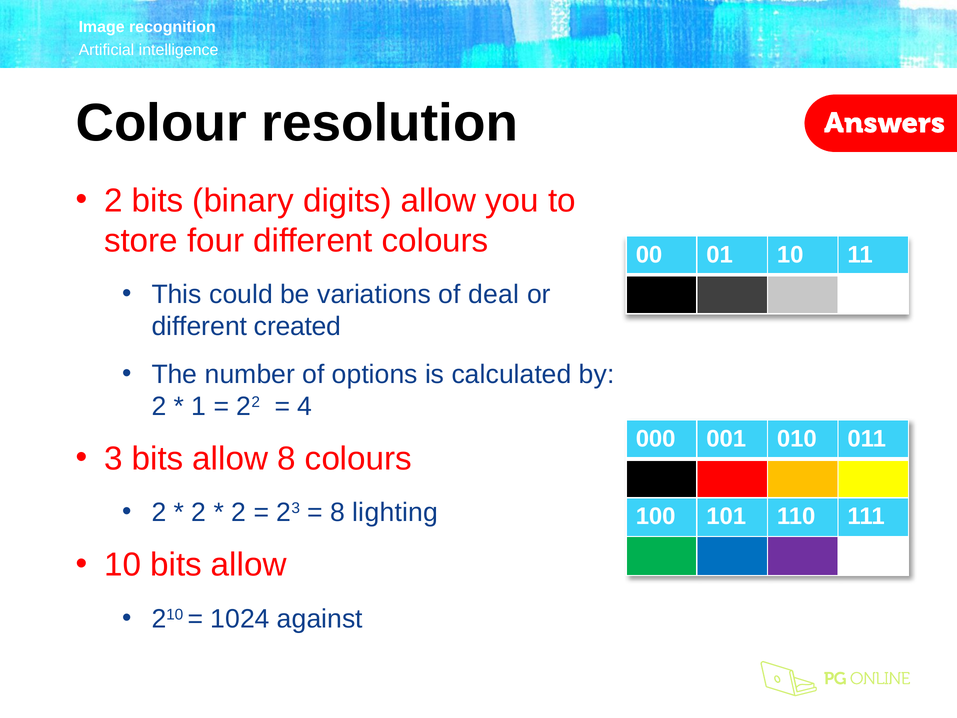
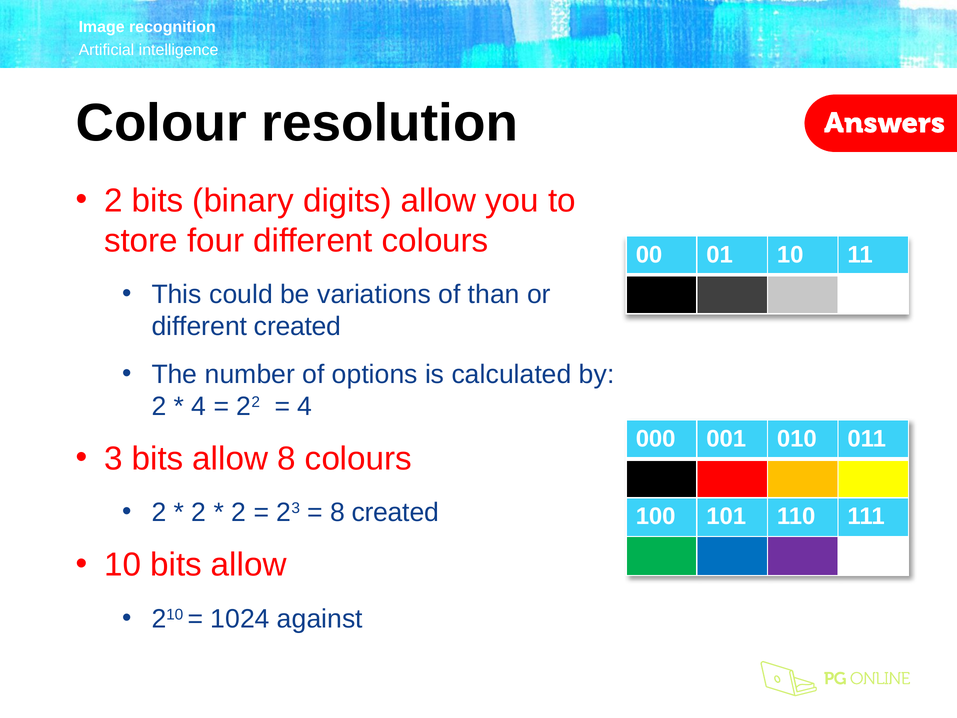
deal: deal -> than
1 at (199, 406): 1 -> 4
8 lighting: lighting -> created
